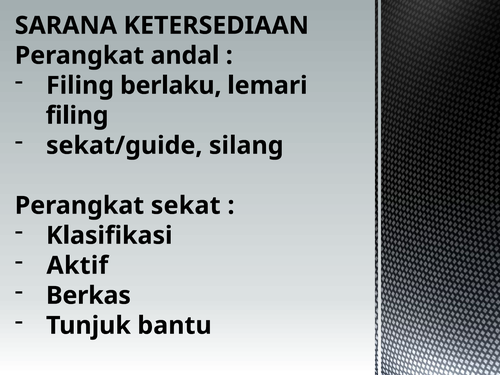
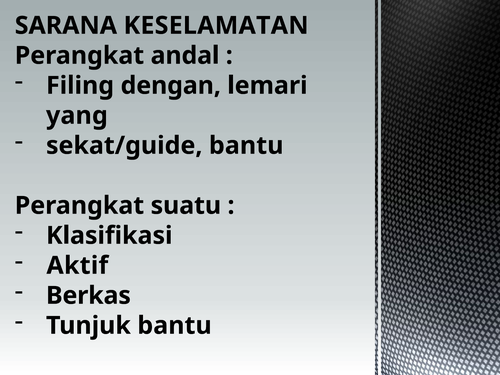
KETERSEDIAAN: KETERSEDIAAN -> KESELAMATAN
berlaku: berlaku -> dengan
filing at (77, 116): filing -> yang
sekat/guide silang: silang -> bantu
sekat: sekat -> suatu
